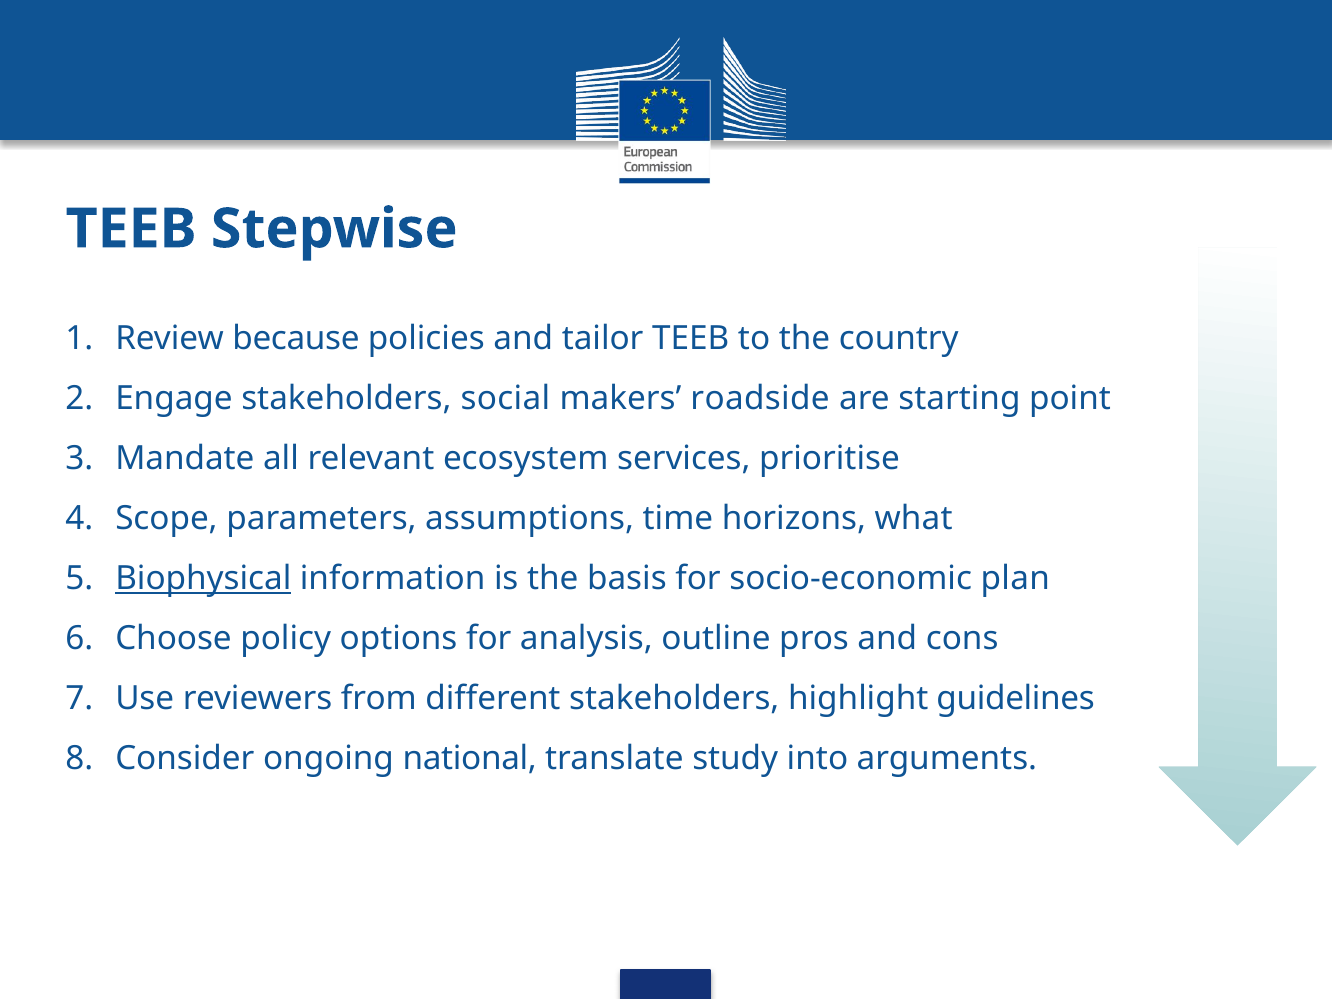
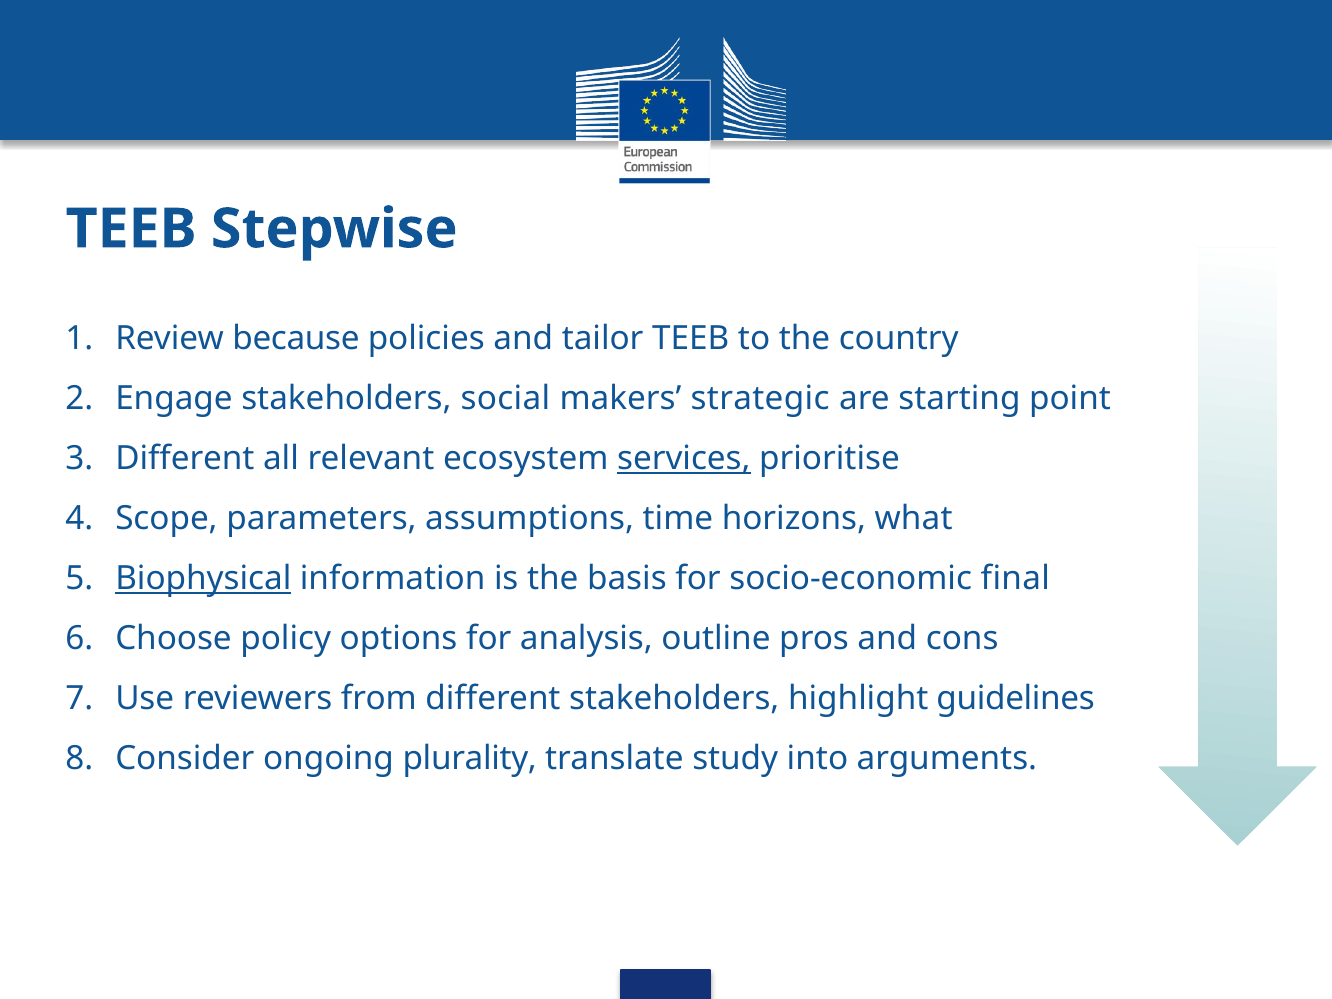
roadside: roadside -> strategic
Mandate at (185, 458): Mandate -> Different
services underline: none -> present
plan: plan -> final
national: national -> plurality
